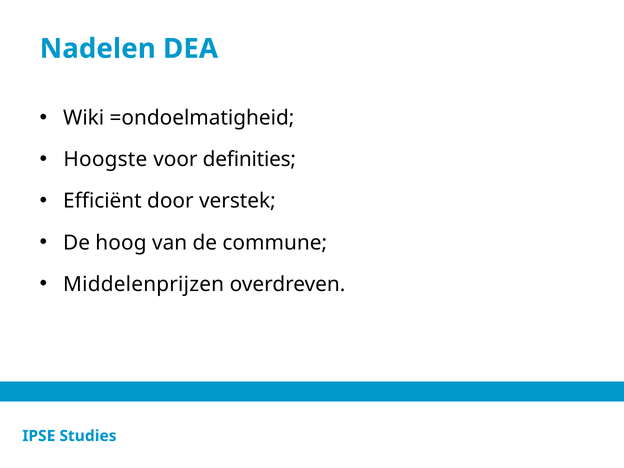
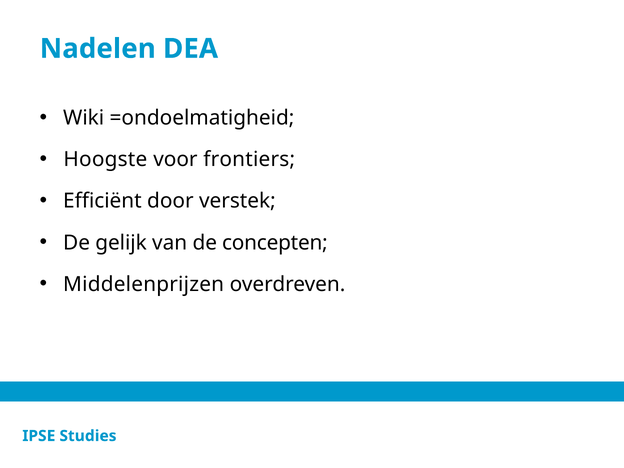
definities: definities -> frontiers
hoog: hoog -> gelijk
commune: commune -> concepten
